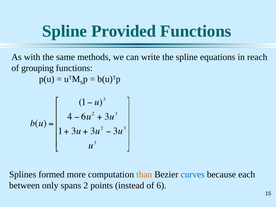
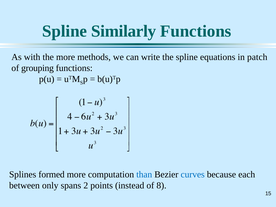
Provided: Provided -> Similarly
the same: same -> more
reach: reach -> patch
than colour: orange -> blue
6: 6 -> 8
